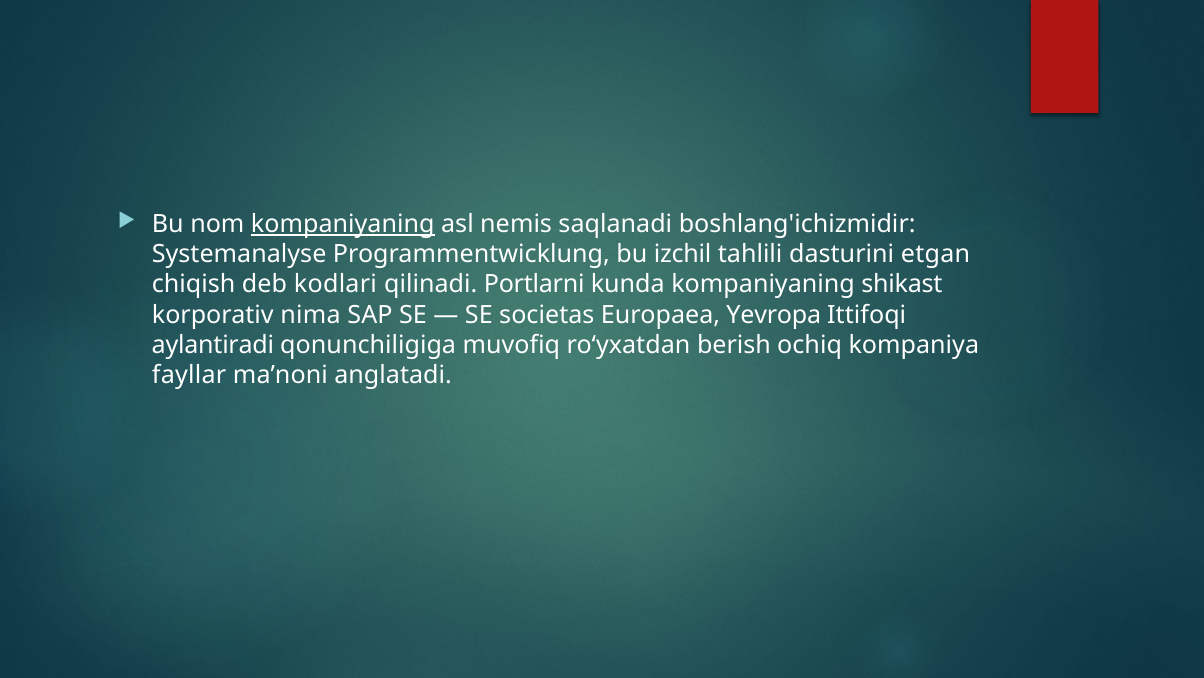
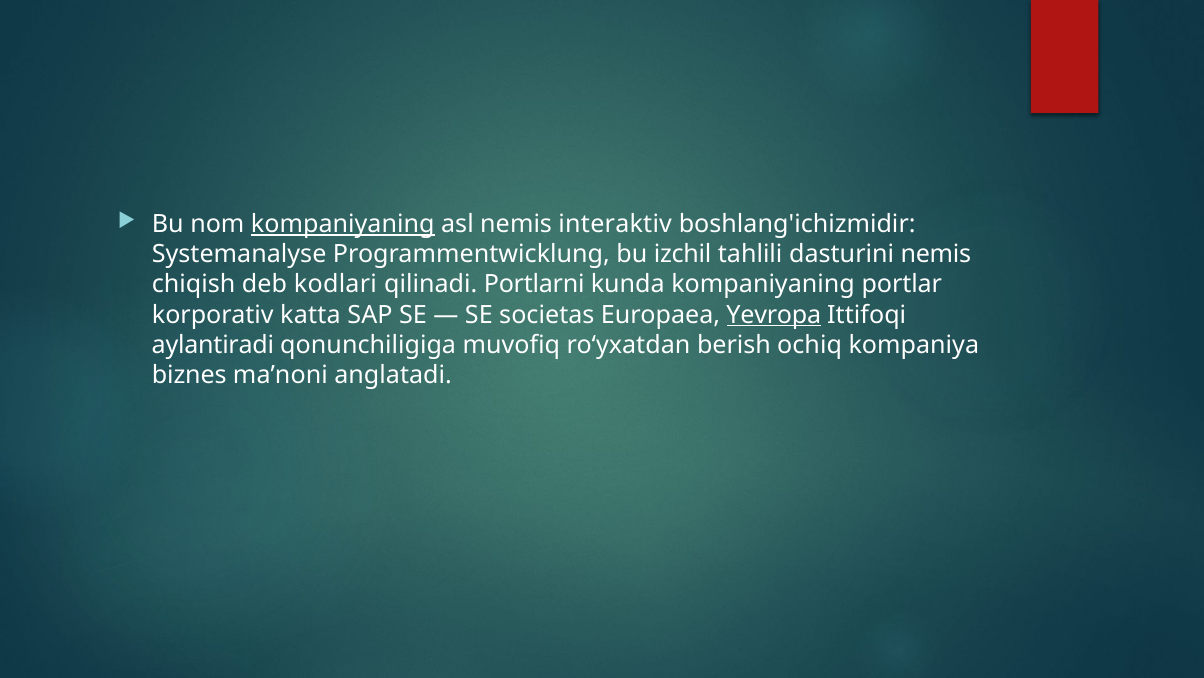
saqlanadi: saqlanadi -> interaktiv
dasturini etgan: etgan -> nemis
shikast: shikast -> portlar
nima: nima -> katta
Yevropa underline: none -> present
fayllar: fayllar -> biznes
